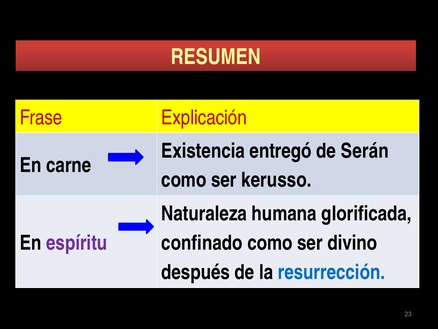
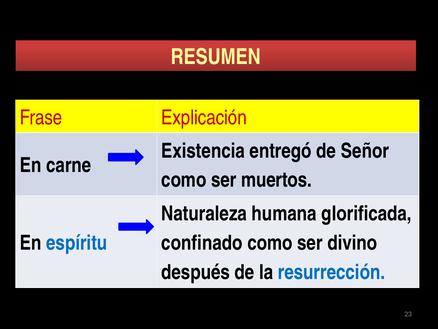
Serán: Serán -> Señor
kerusso: kerusso -> muertos
espíritu colour: purple -> blue
